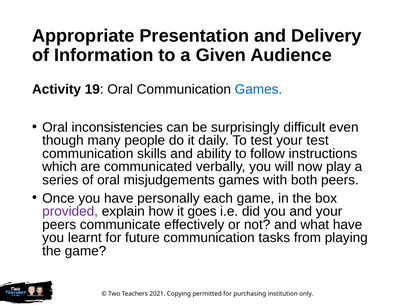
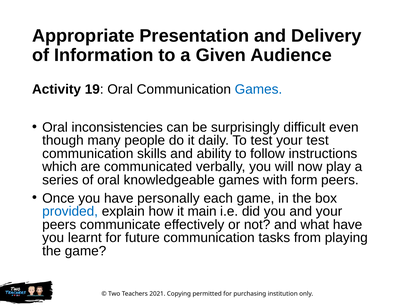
misjudgements: misjudgements -> knowledgeable
both: both -> form
provided colour: purple -> blue
goes: goes -> main
